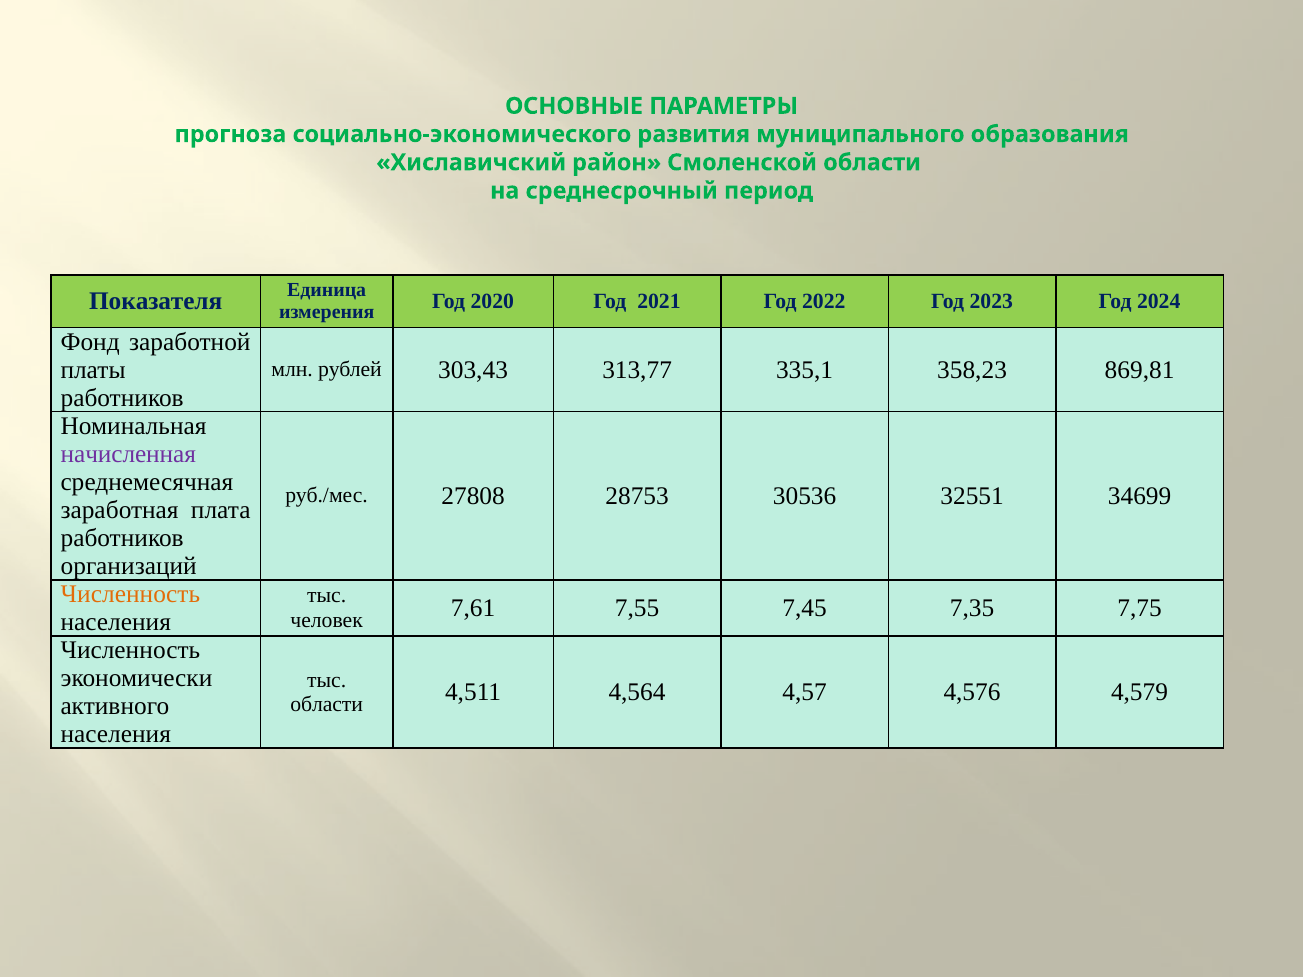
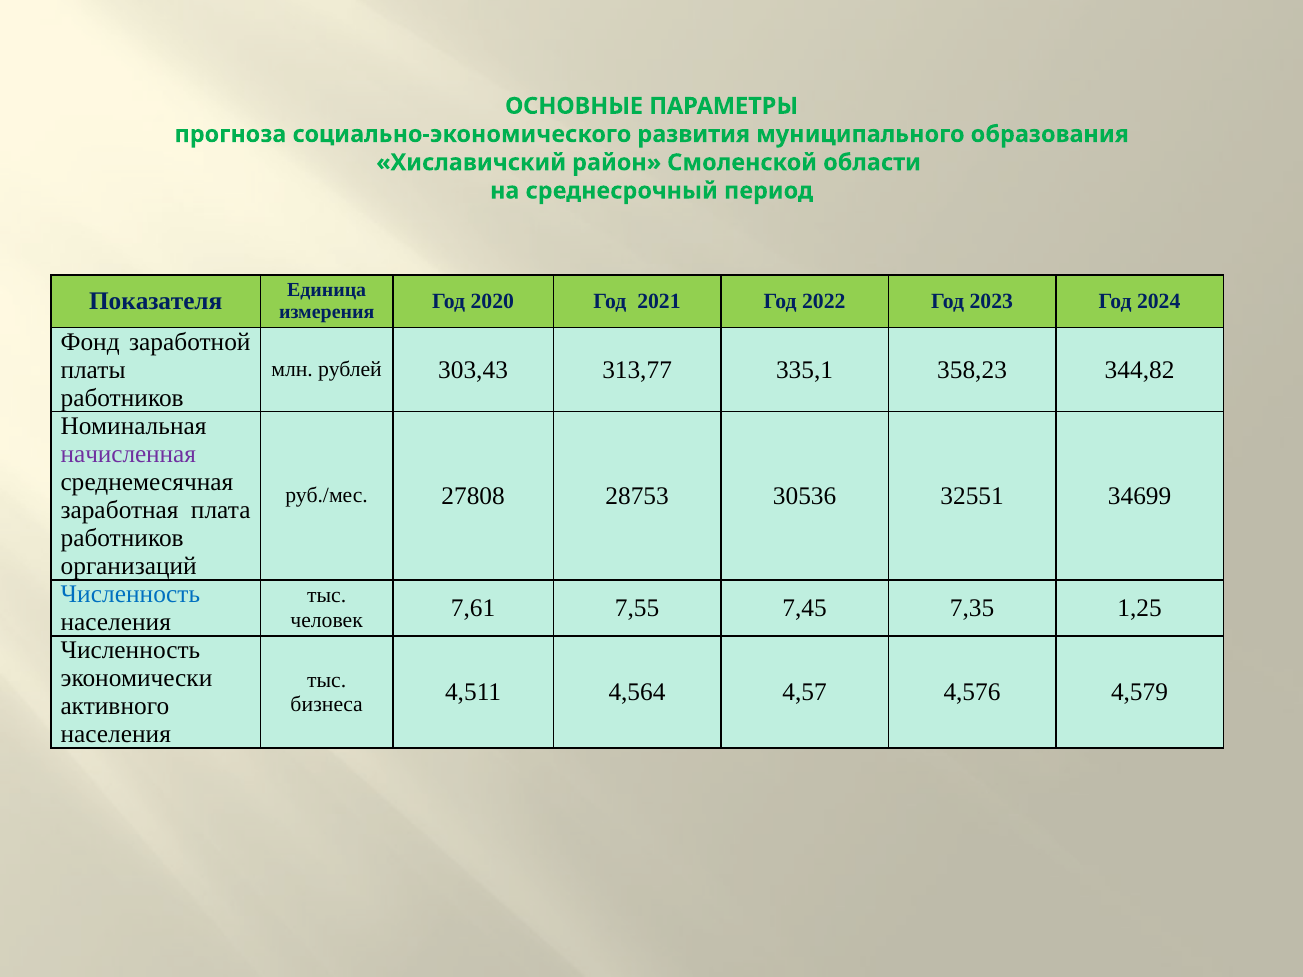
869,81: 869,81 -> 344,82
Численность at (130, 594) colour: orange -> blue
7,75: 7,75 -> 1,25
области at (327, 704): области -> бизнеса
